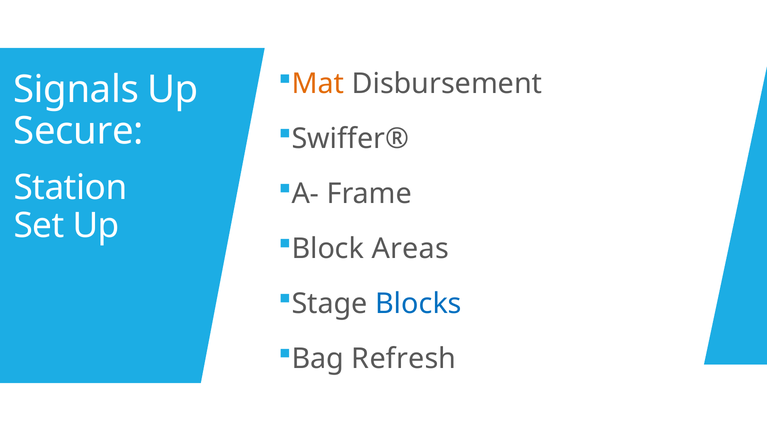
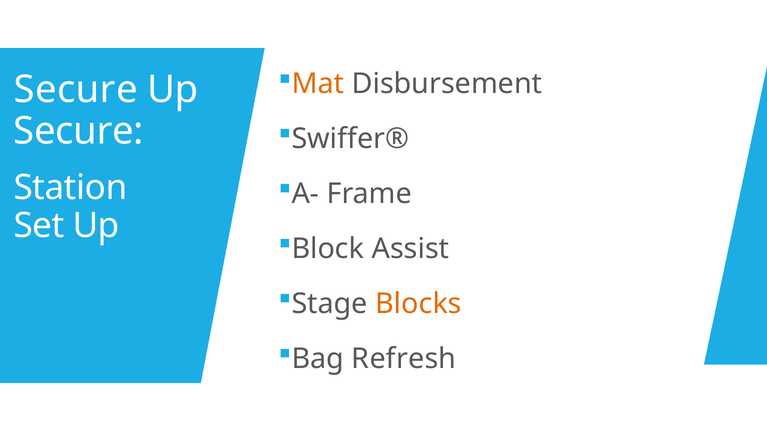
Signals at (76, 90): Signals -> Secure
Areas: Areas -> Assist
Blocks colour: blue -> orange
